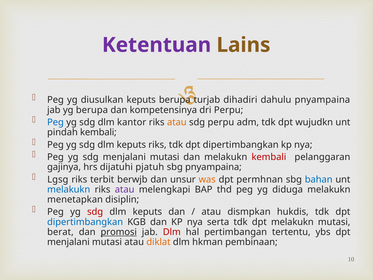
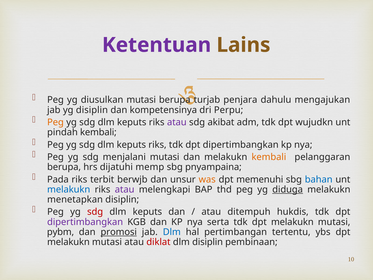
diusulkan keputs: keputs -> mutasi
dihadiri: dihadiri -> penjara
dahulu pnyampaina: pnyampaina -> mengajukan
yg berupa: berupa -> disiplin
Peg at (55, 122) colour: blue -> orange
kantor at (132, 122): kantor -> keputs
atau at (177, 122) colour: orange -> purple
sdg perpu: perpu -> akibat
kembali at (269, 157) colour: red -> orange
gajinya at (64, 167): gajinya -> berupa
pjatuh: pjatuh -> memp
Lgsg: Lgsg -> Pada
permhnan: permhnan -> memenuhi
diduga underline: none -> present
dismpkan: dismpkan -> ditempuh
dipertimbangkan at (85, 222) colour: blue -> purple
berat: berat -> pybm
Dlm at (172, 232) colour: red -> blue
menjalani at (68, 242): menjalani -> melakukn
diklat colour: orange -> red
dlm hkman: hkman -> disiplin
